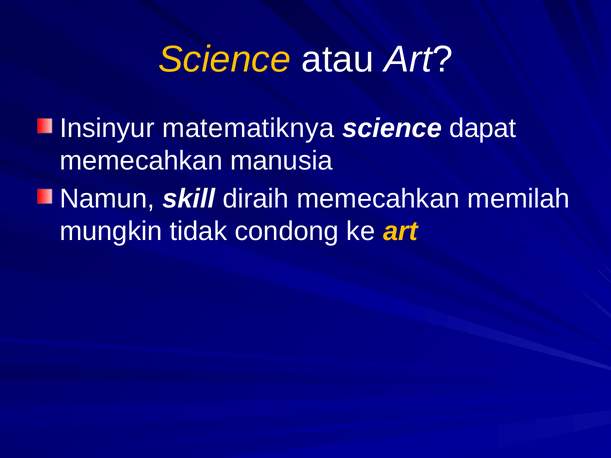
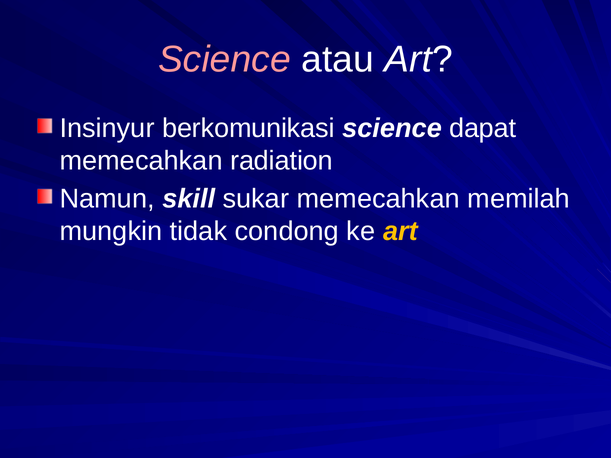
Science at (224, 59) colour: yellow -> pink
matematiknya: matematiknya -> berkomunikasi
manusia: manusia -> radiation
diraih: diraih -> sukar
